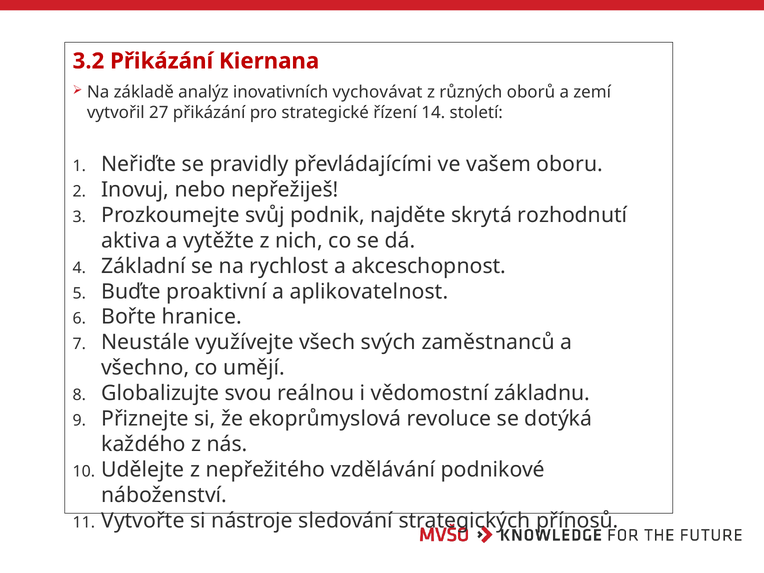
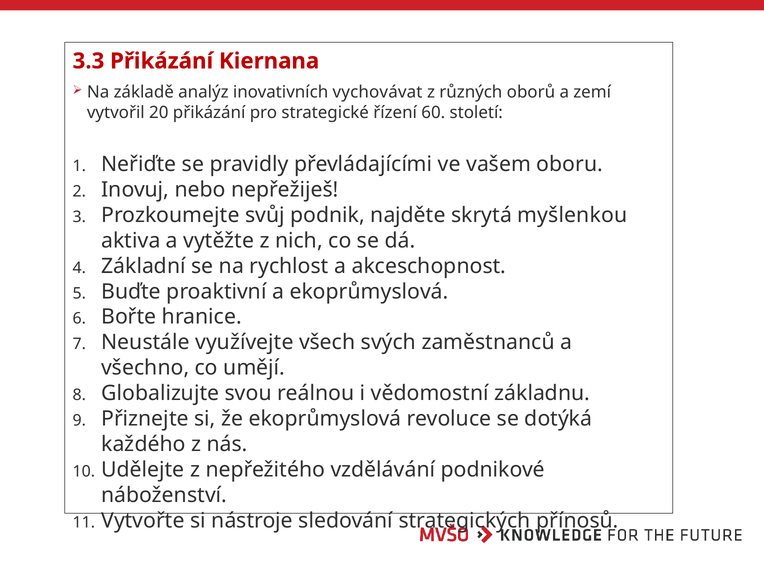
3.2: 3.2 -> 3.3
27: 27 -> 20
14: 14 -> 60
rozhodnutí: rozhodnutí -> myšlenkou
a aplikovatelnost: aplikovatelnost -> ekoprůmyslová
